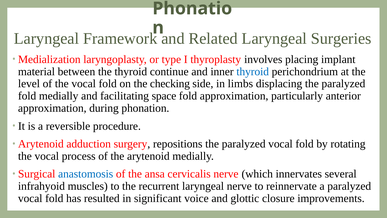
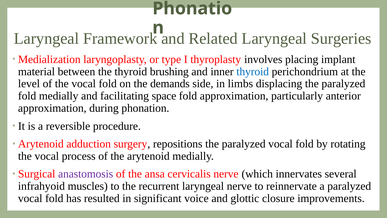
continue: continue -> brushing
checking: checking -> demands
anastomosis colour: blue -> purple
